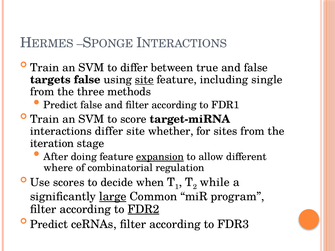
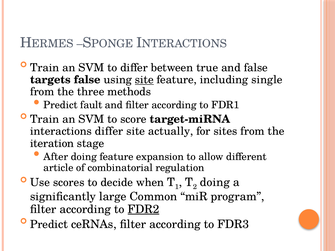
Predict false: false -> fault
whether: whether -> actually
expansion underline: present -> none
where: where -> article
while at (215, 182): while -> doing
large underline: present -> none
